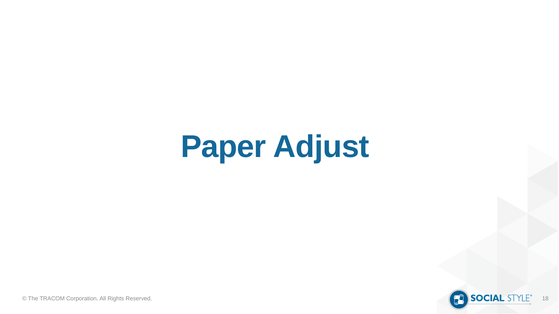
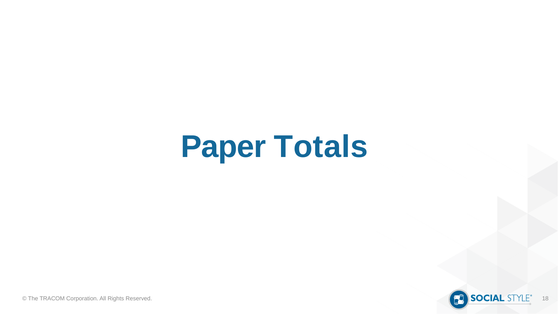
Adjust: Adjust -> Totals
